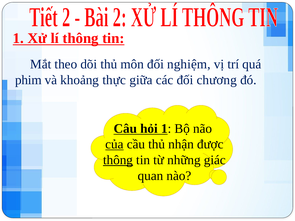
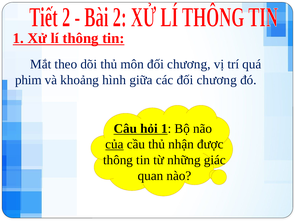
môn đối nghiệm: nghiệm -> chương
thực: thực -> hình
thông at (118, 160) underline: present -> none
